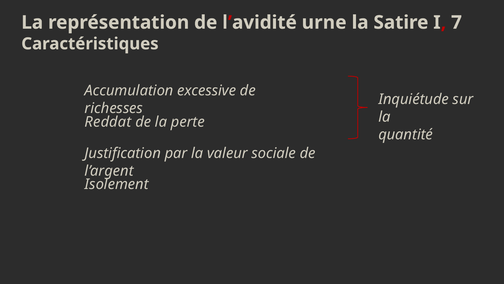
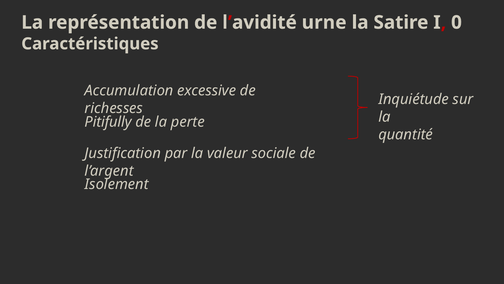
7: 7 -> 0
Reddat: Reddat -> Pitifully
